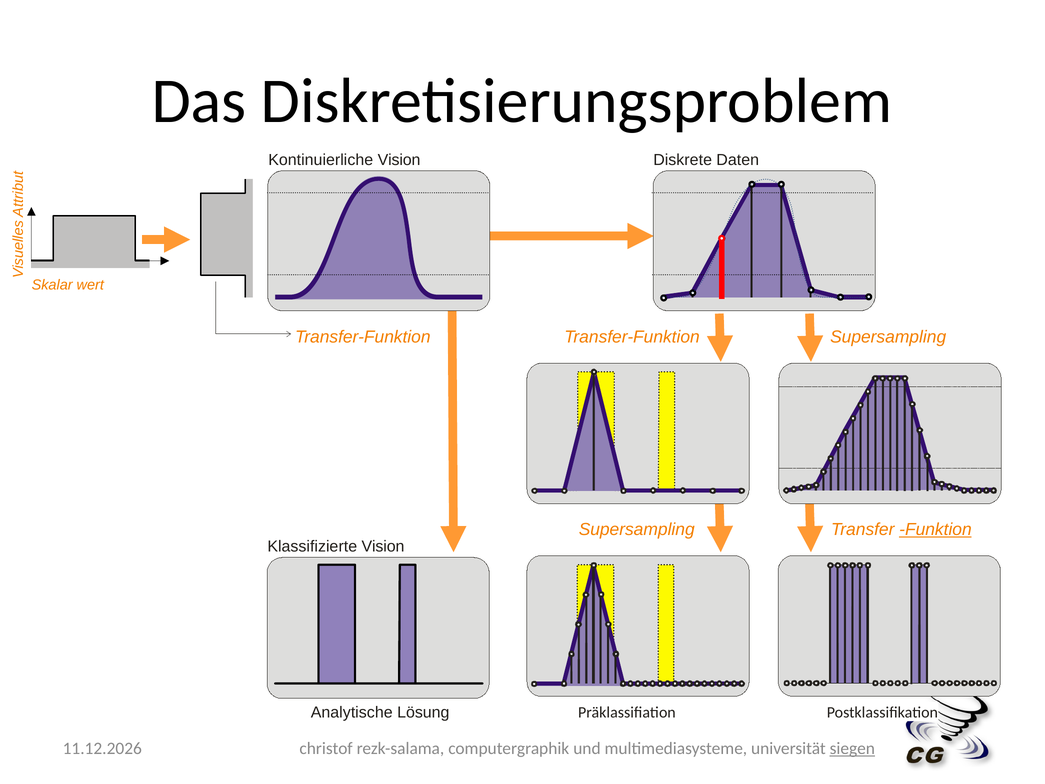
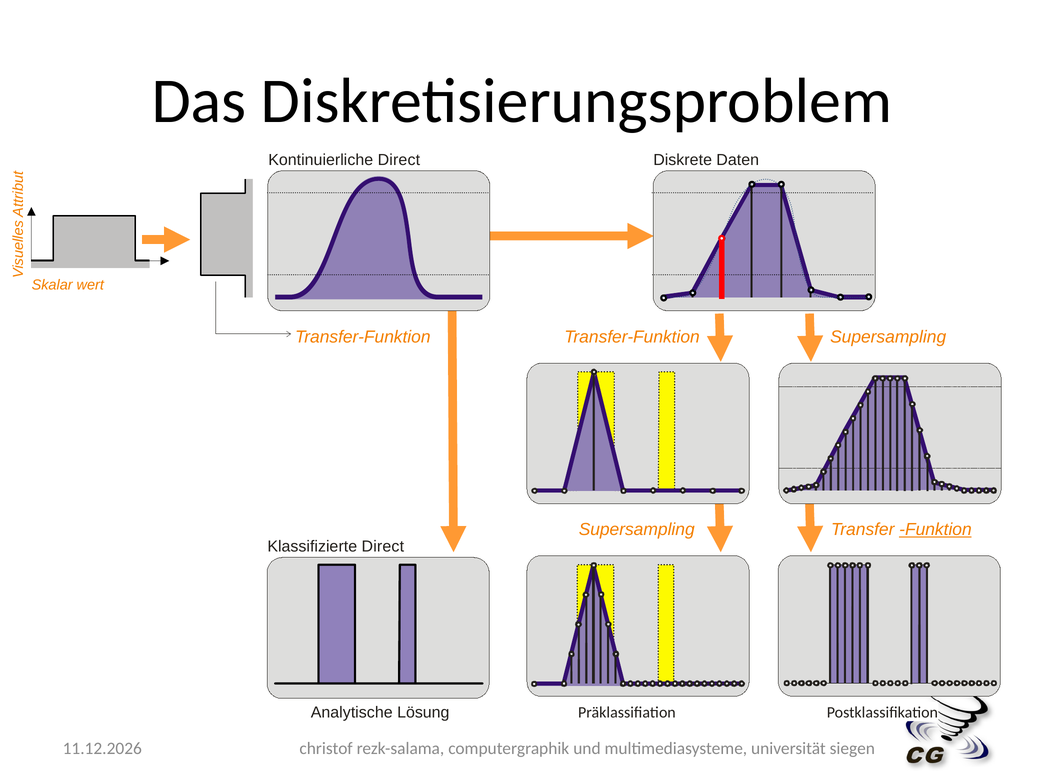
Kontinuierliche Vision: Vision -> Direct
Klassifizierte Vision: Vision -> Direct
siegen underline: present -> none
